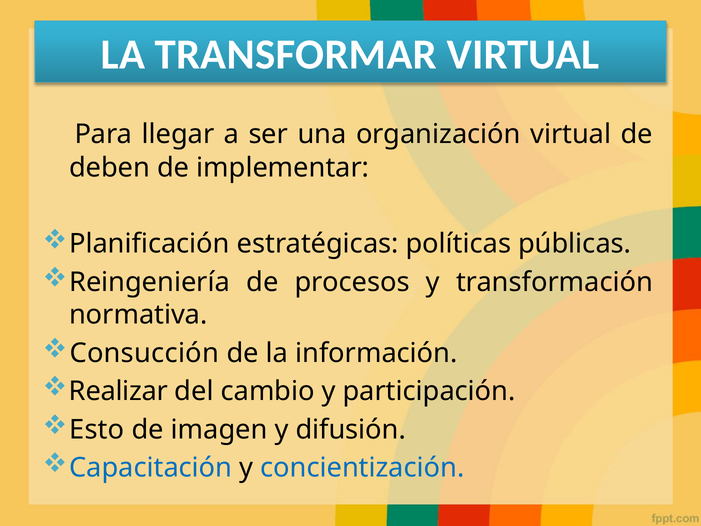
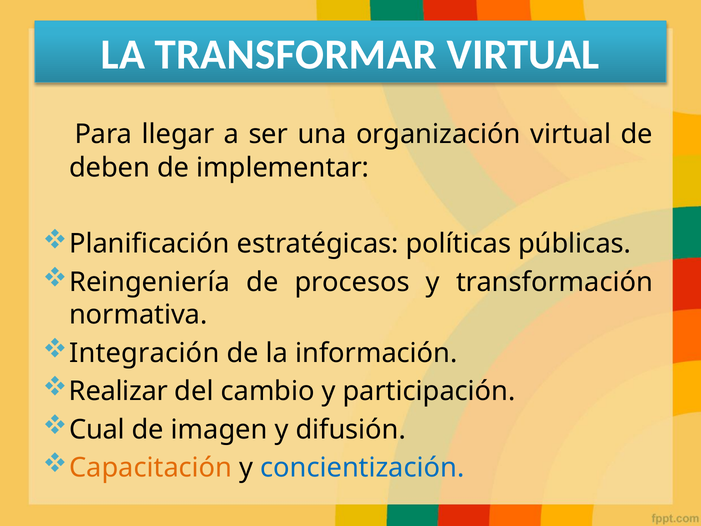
Consucción: Consucción -> Integración
Esto: Esto -> Cual
Capacitación colour: blue -> orange
